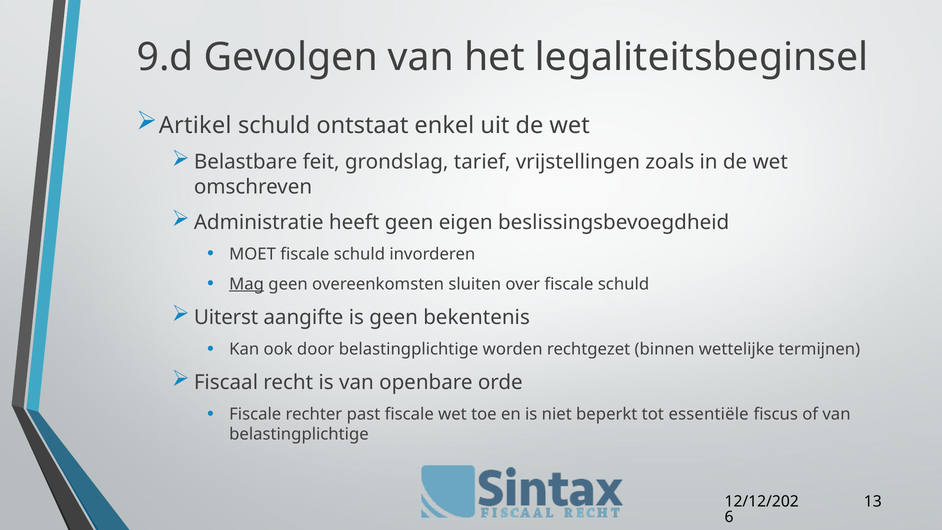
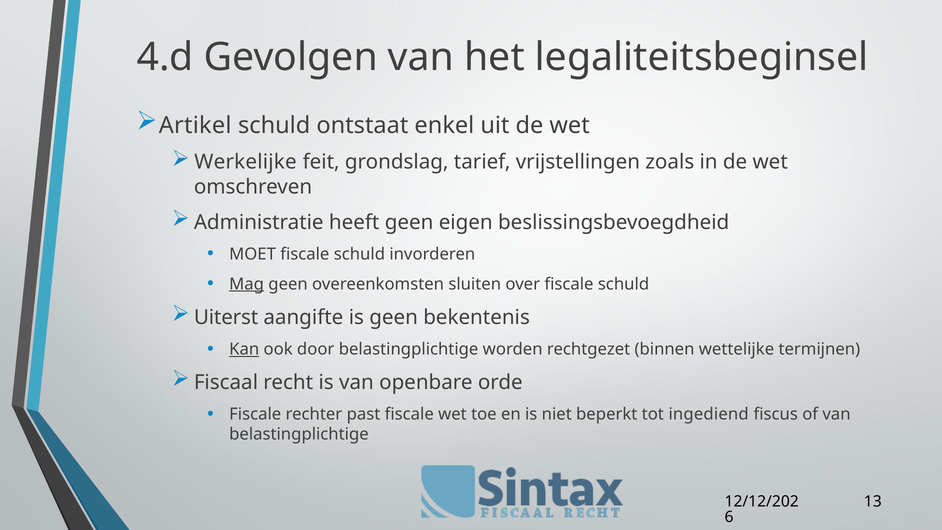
9.d: 9.d -> 4.d
Belastbare: Belastbare -> Werkelijke
Kan underline: none -> present
essentiële: essentiële -> ingediend
